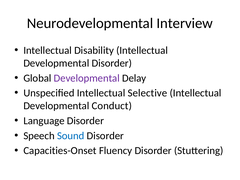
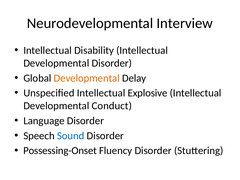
Developmental at (87, 78) colour: purple -> orange
Selective: Selective -> Explosive
Capacities-Onset: Capacities-Onset -> Possessing-Onset
